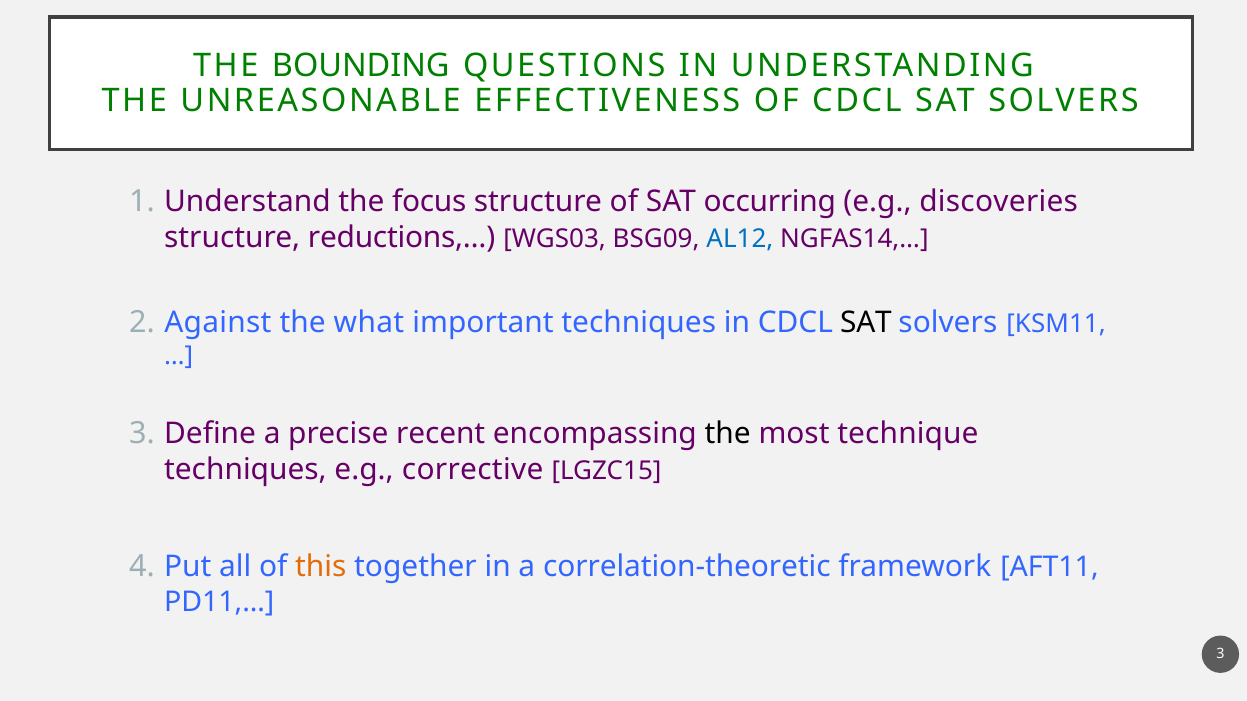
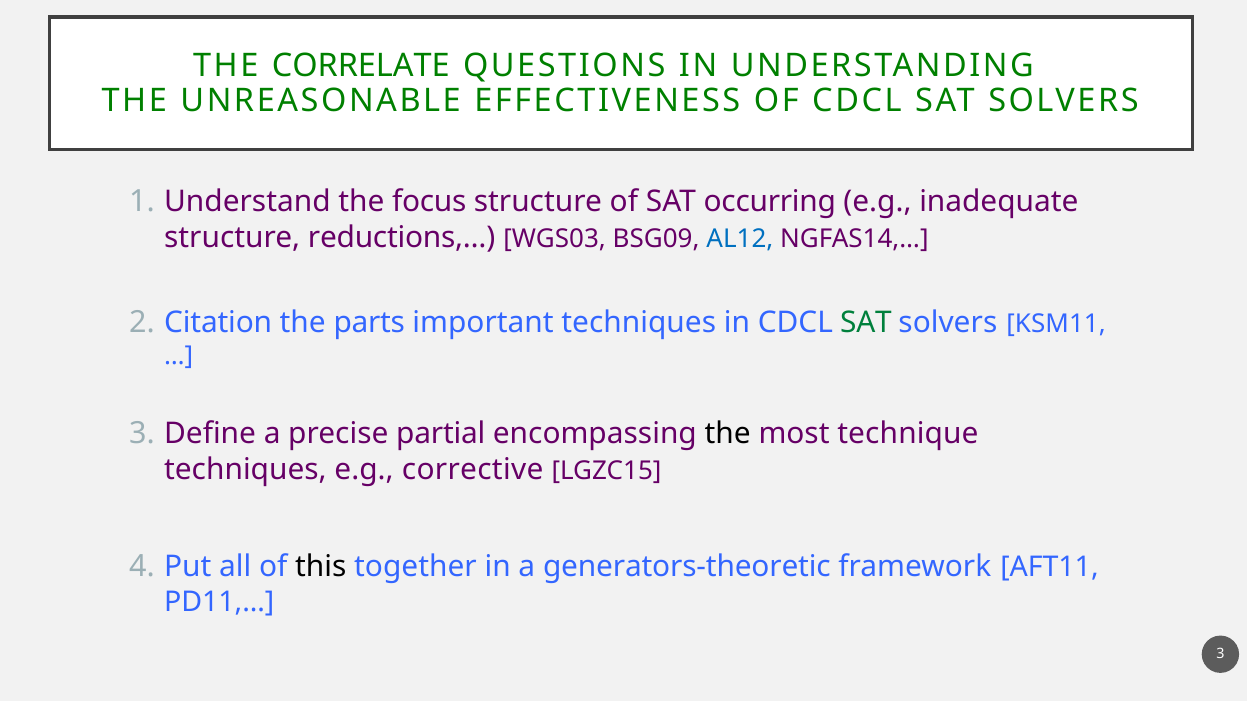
BOUNDING: BOUNDING -> CORRELATE
discoveries: discoveries -> inadequate
Against: Against -> Citation
what: what -> parts
SAT at (866, 322) colour: black -> green
recent: recent -> partial
this colour: orange -> black
correlation-theoretic: correlation-theoretic -> generators-theoretic
